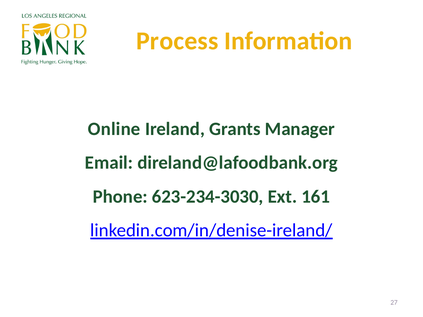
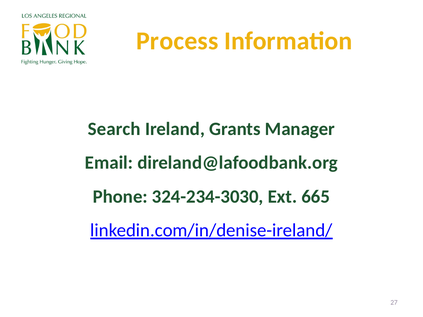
Online: Online -> Search
623-234-3030: 623-234-3030 -> 324-234-3030
161: 161 -> 665
